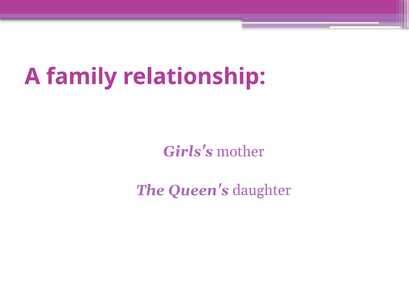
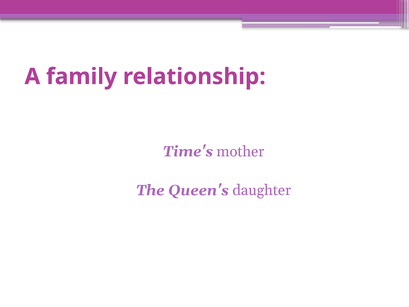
Girls's: Girls's -> Time's
